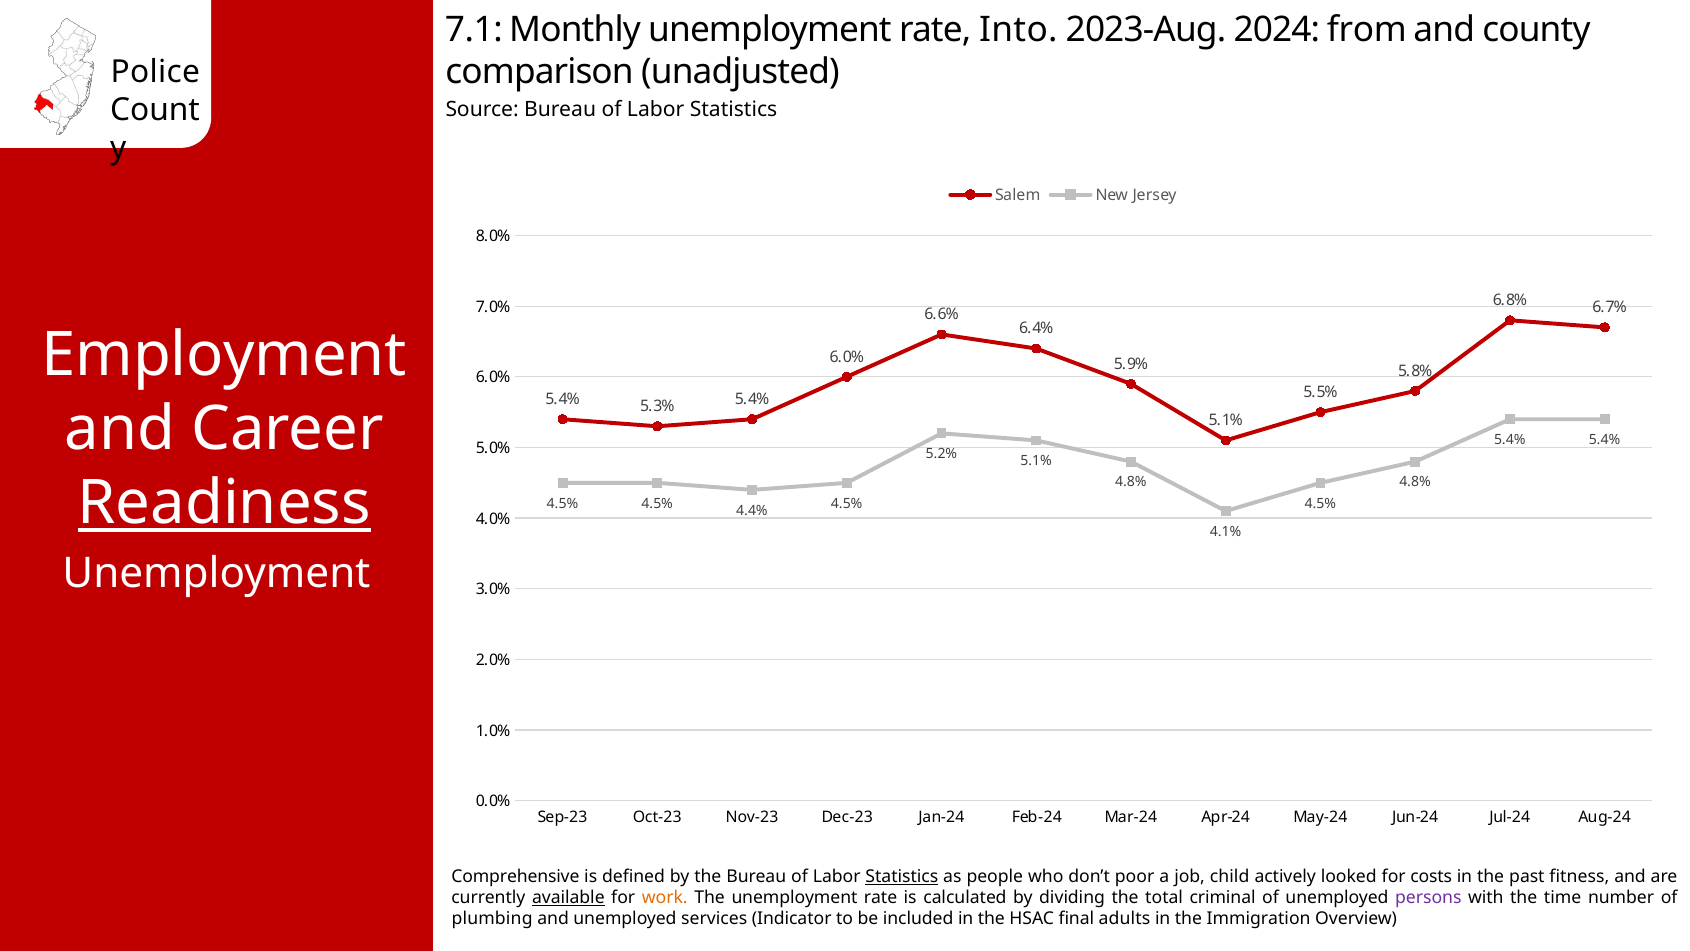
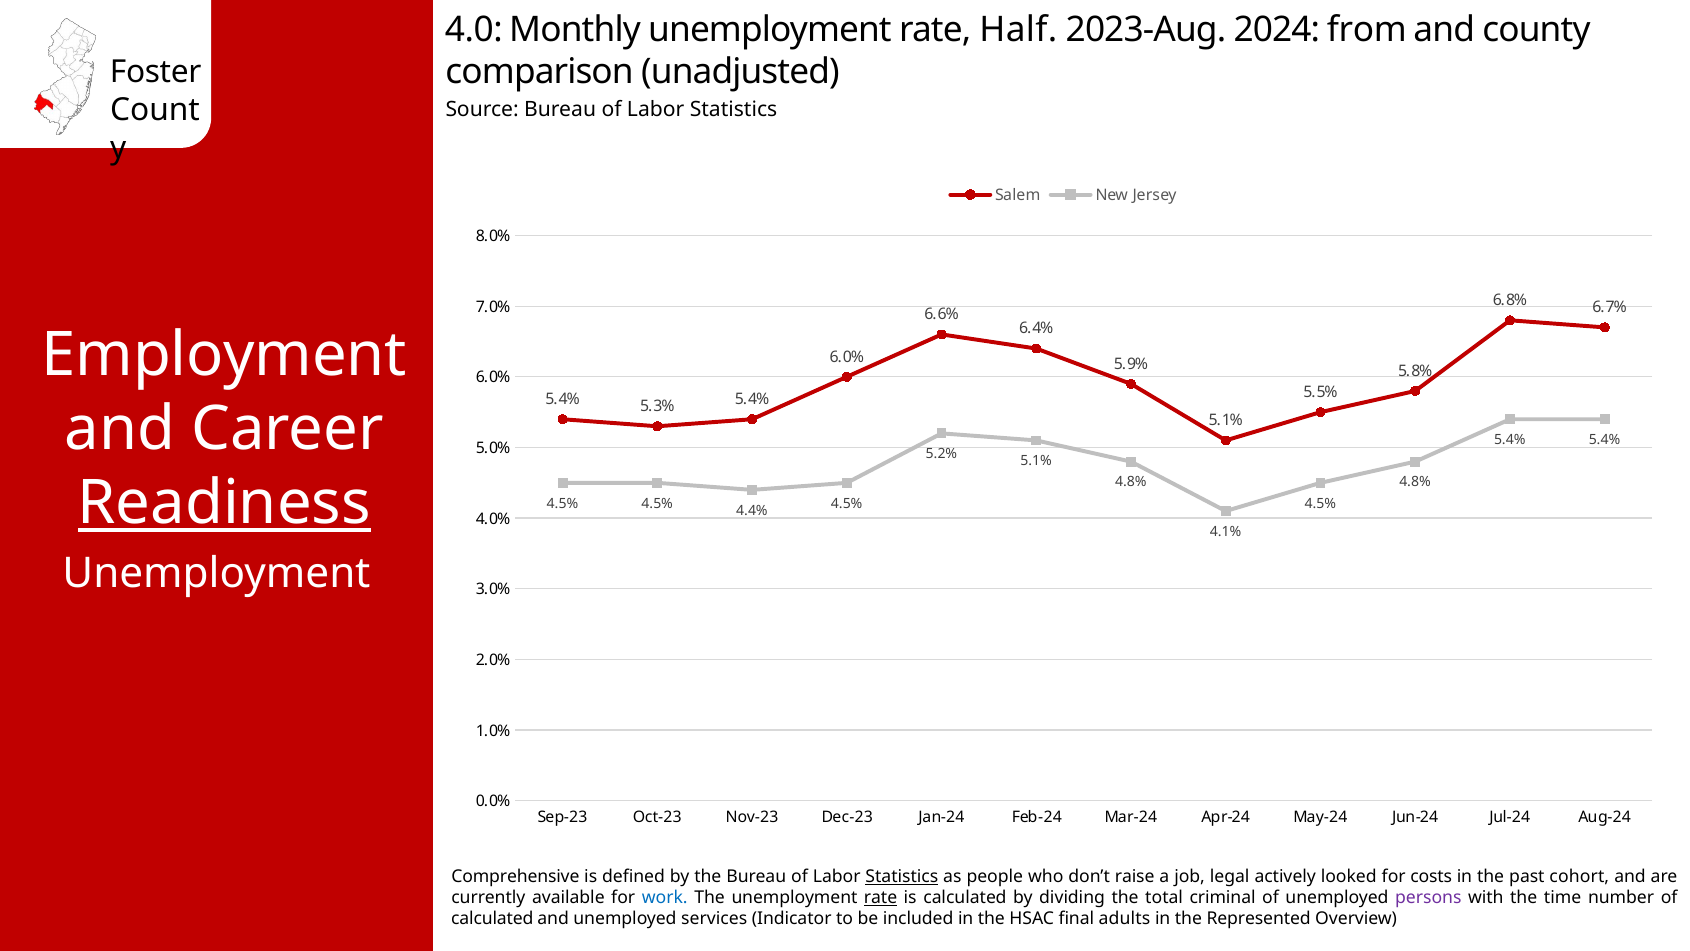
7.1: 7.1 -> 4.0
Into: Into -> Half
Police: Police -> Foster
poor: poor -> raise
child: child -> legal
fitness: fitness -> cohort
available underline: present -> none
work colour: orange -> blue
rate at (881, 897) underline: none -> present
plumbing at (492, 919): plumbing -> calculated
Immigration: Immigration -> Represented
